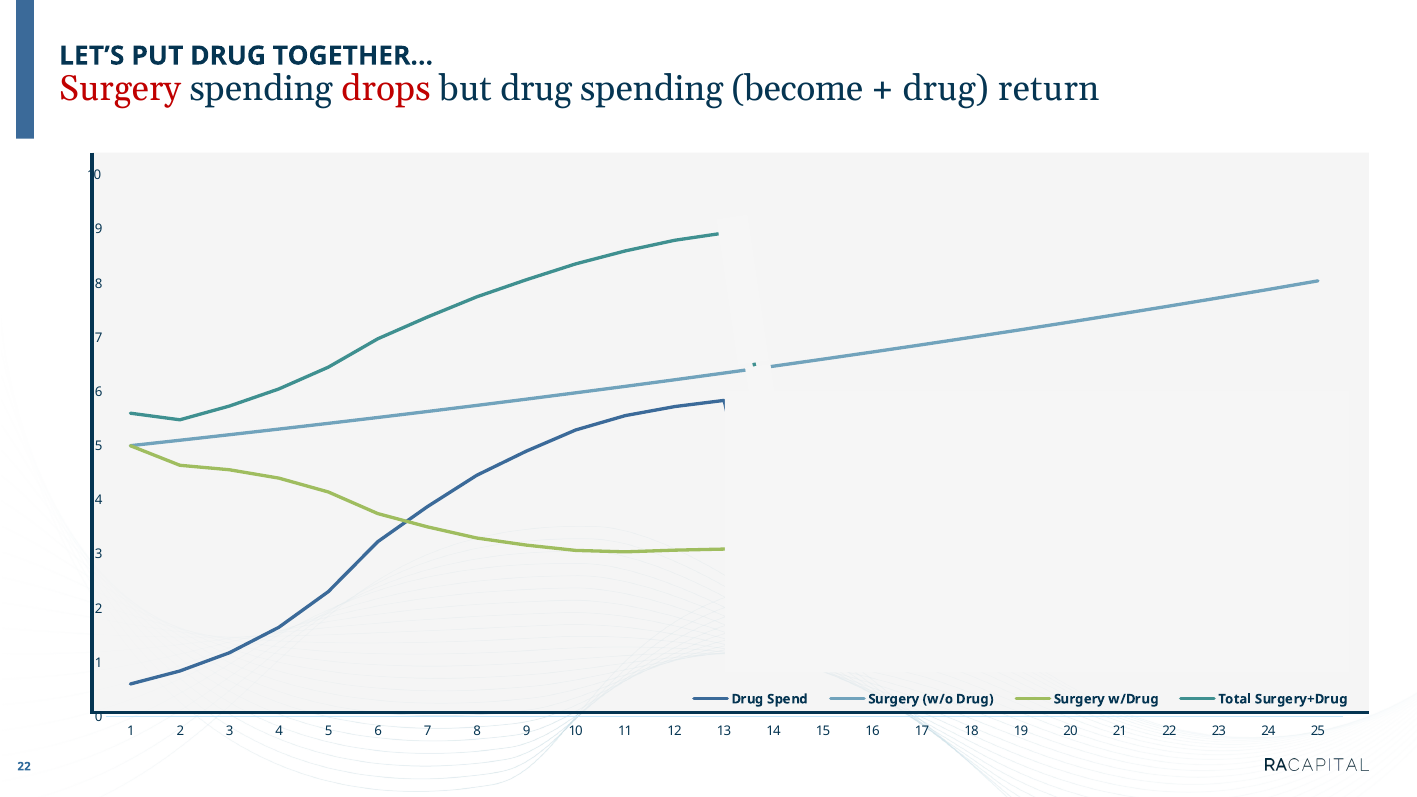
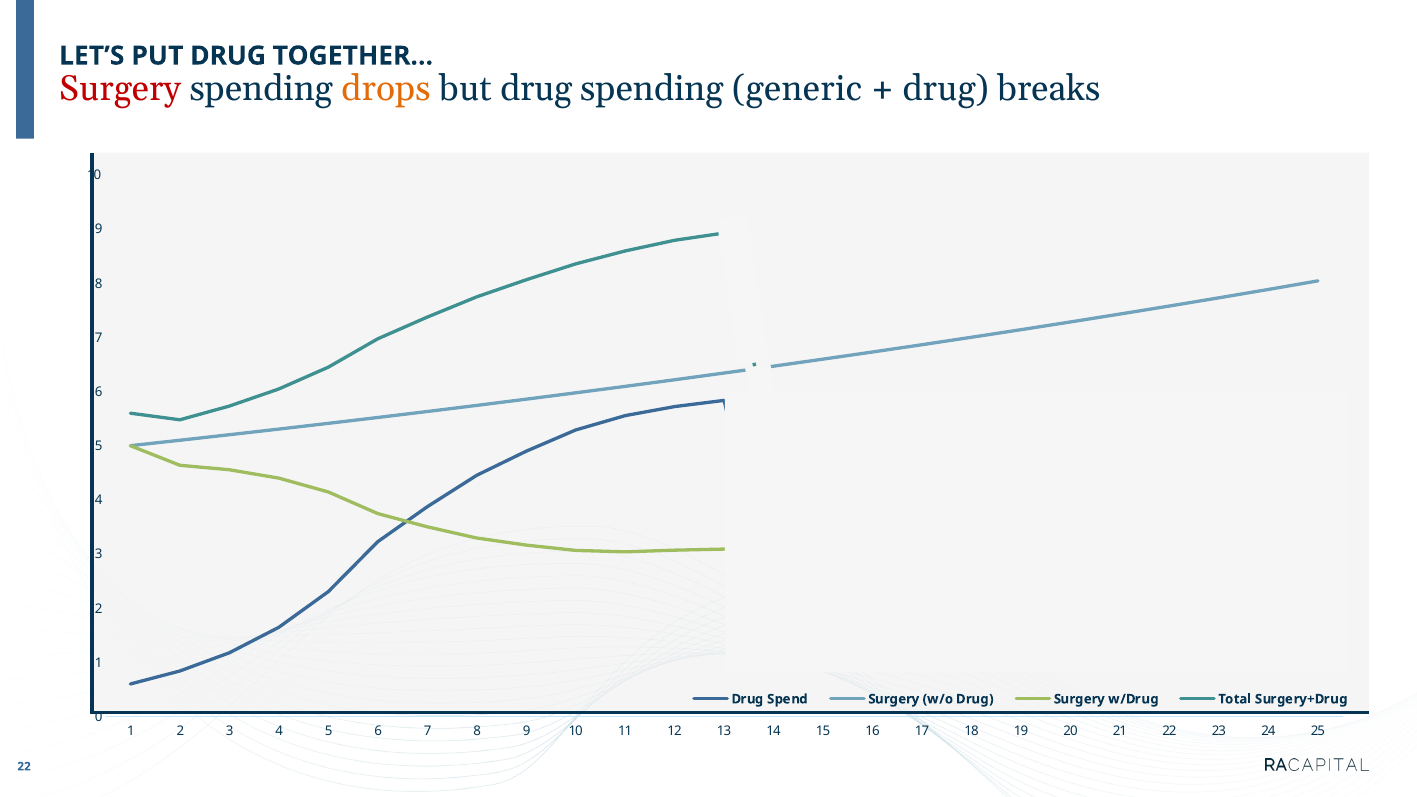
drops colour: red -> orange
become: become -> generic
return: return -> breaks
